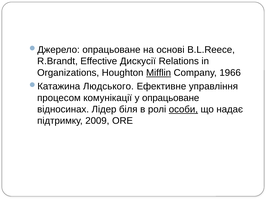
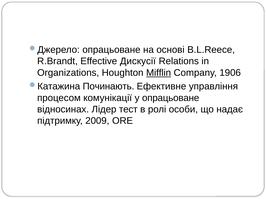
1966: 1966 -> 1906
Людського: Людського -> Починають
біля: біля -> тест
особи underline: present -> none
